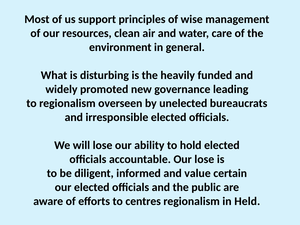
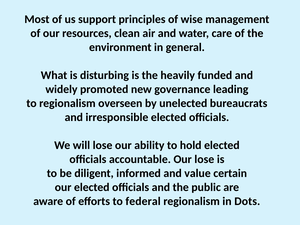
centres: centres -> federal
Held: Held -> Dots
